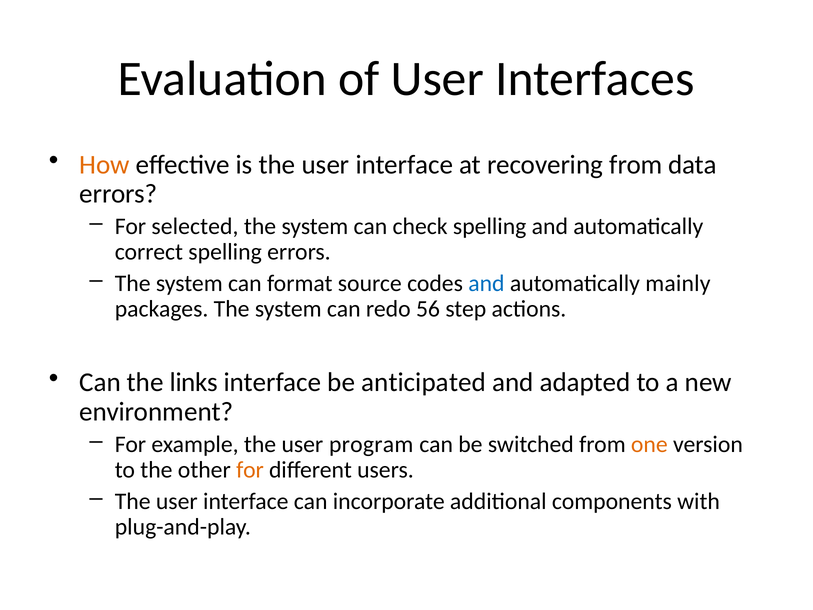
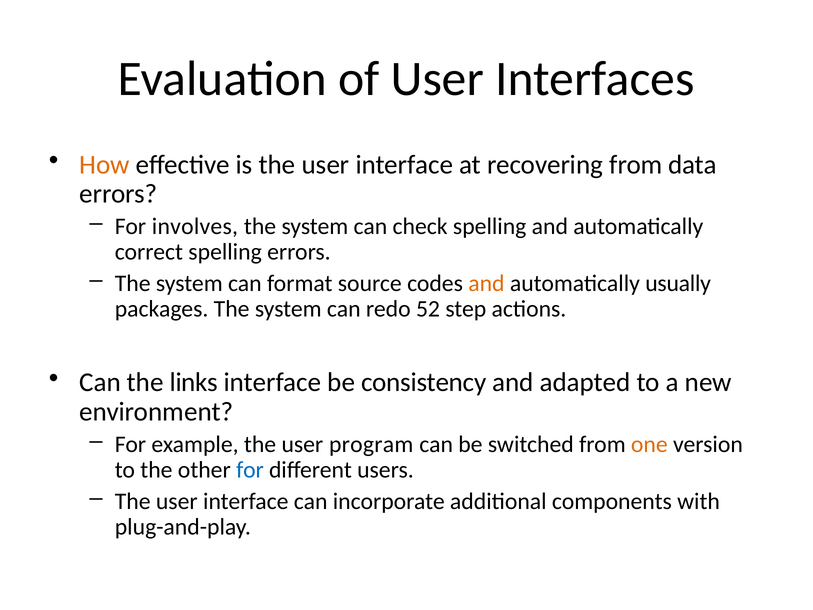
selected: selected -> involves
and at (486, 283) colour: blue -> orange
mainly: mainly -> usually
56: 56 -> 52
anticipated: anticipated -> consistency
for at (250, 470) colour: orange -> blue
